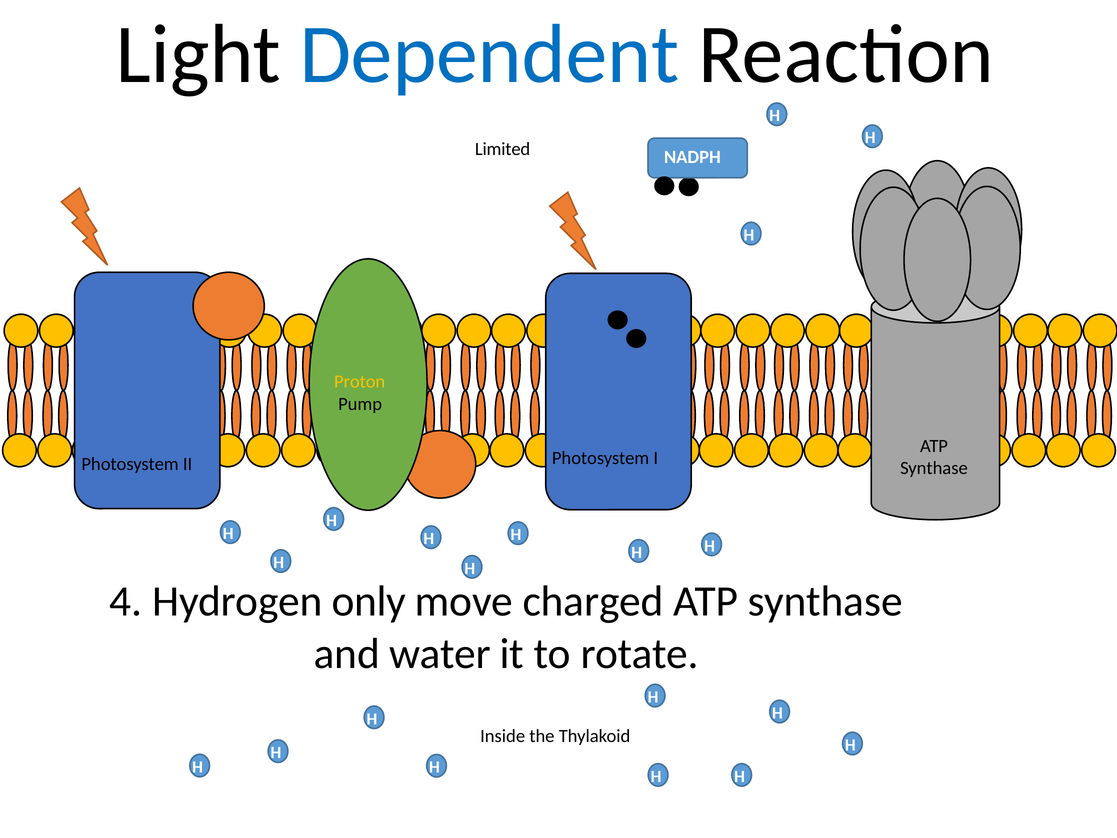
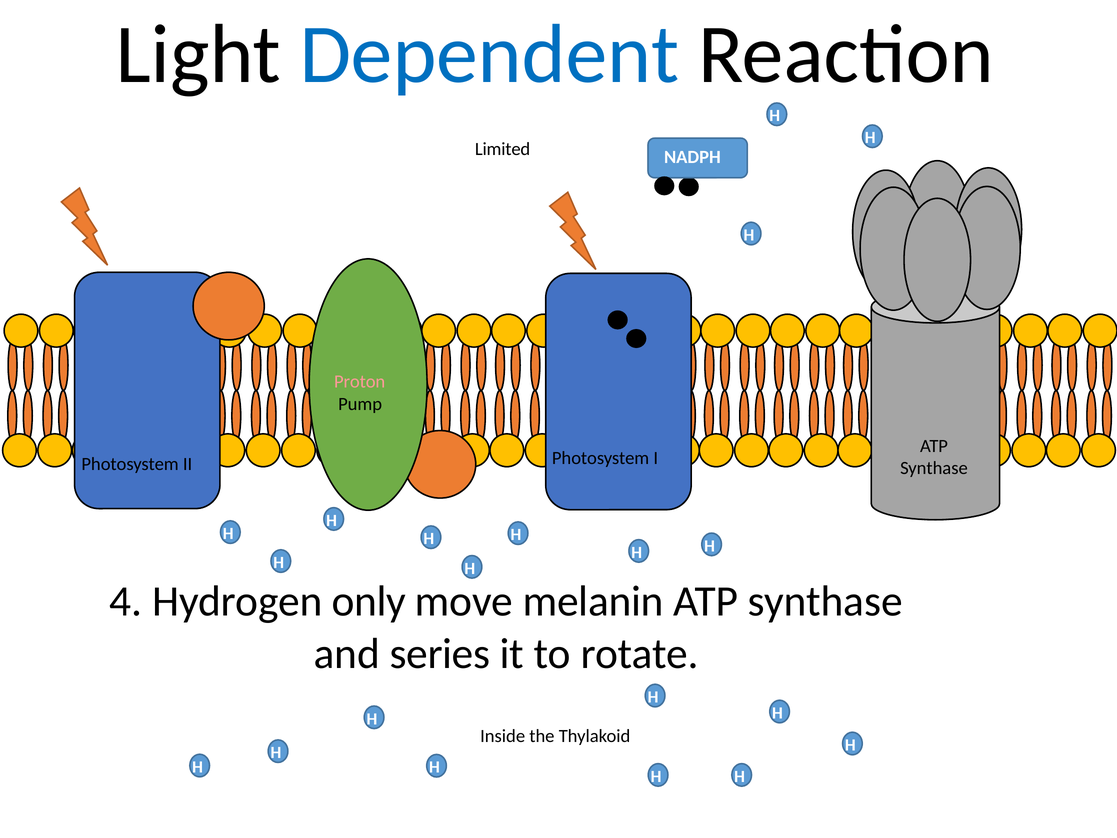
Proton colour: yellow -> pink
charged: charged -> melanin
water: water -> series
